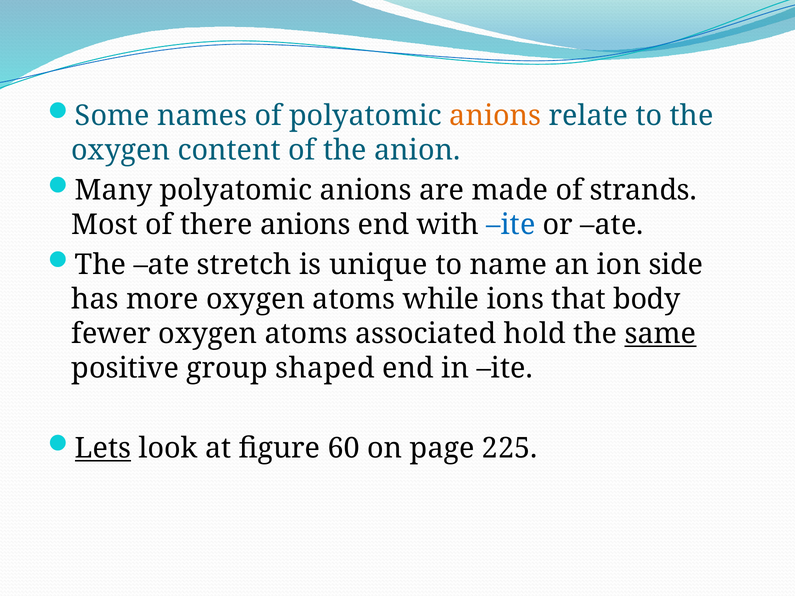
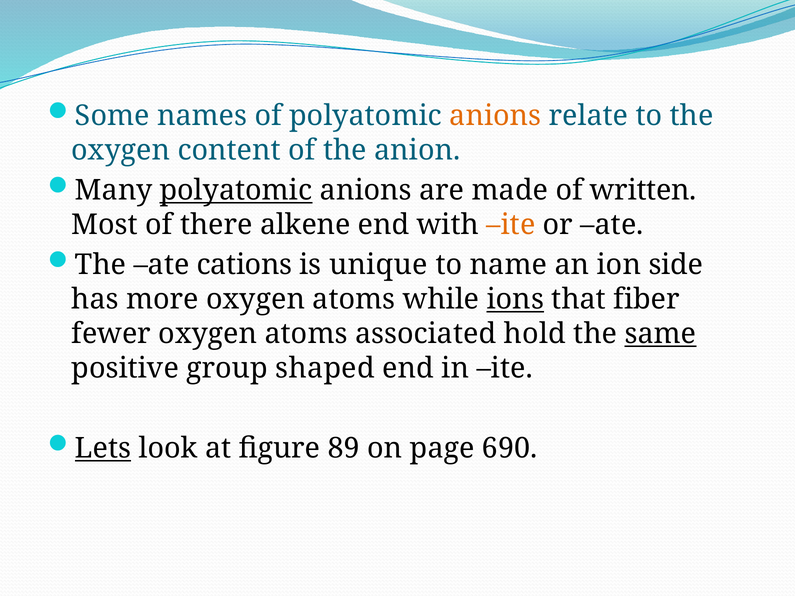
polyatomic at (236, 191) underline: none -> present
strands: strands -> written
there anions: anions -> alkene
ite at (511, 225) colour: blue -> orange
stretch: stretch -> cations
ions underline: none -> present
body: body -> fiber
60: 60 -> 89
225: 225 -> 690
